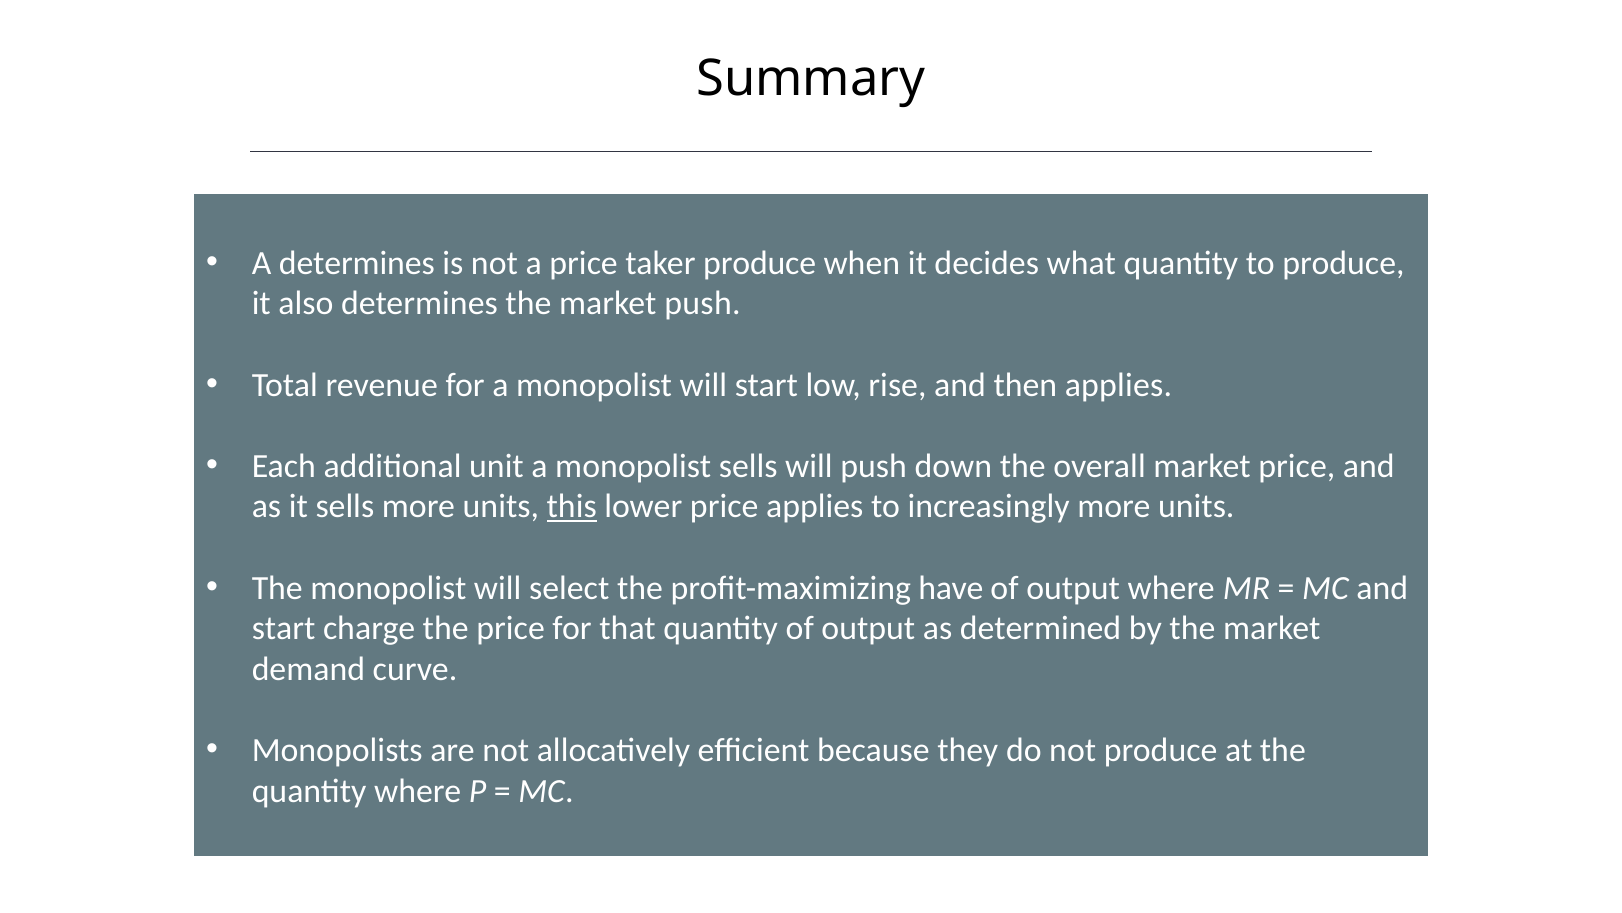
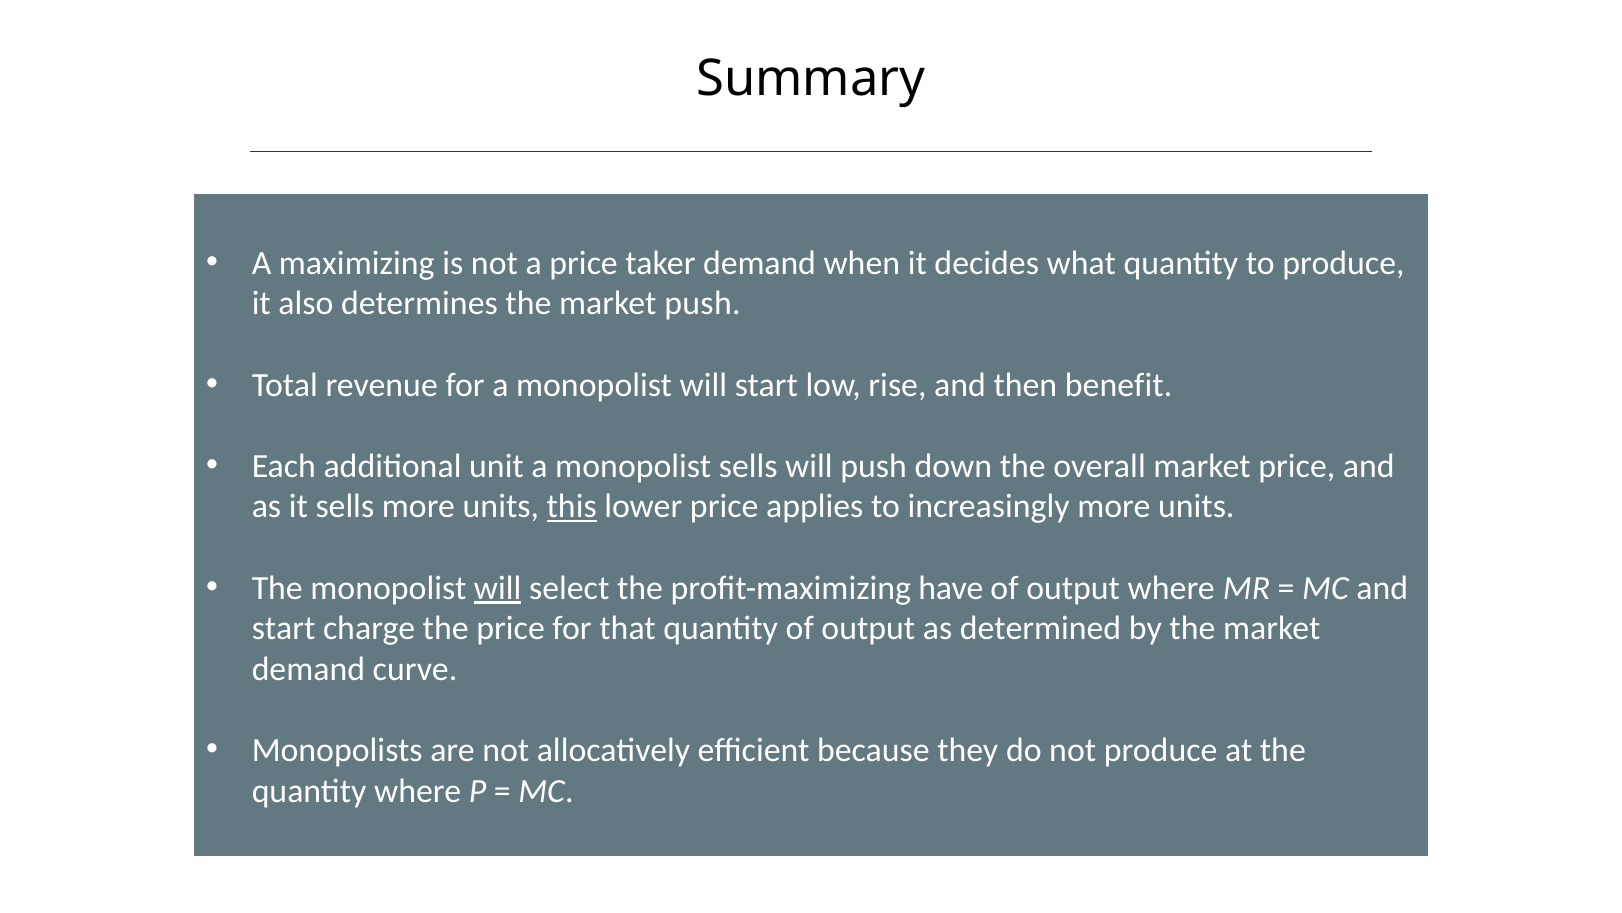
A determines: determines -> maximizing
taker produce: produce -> demand
then applies: applies -> benefit
will at (498, 588) underline: none -> present
